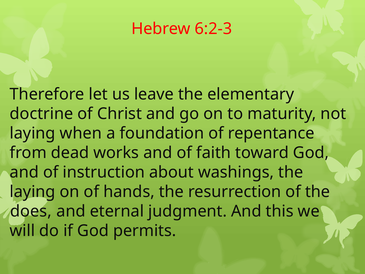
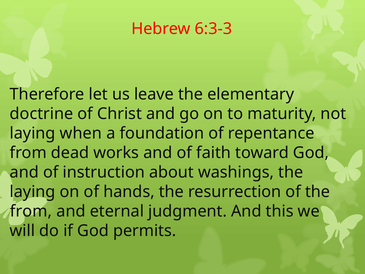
6:2-3: 6:2-3 -> 6:3-3
does at (31, 211): does -> from
